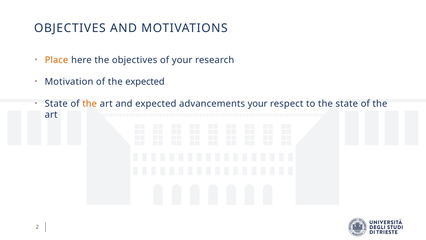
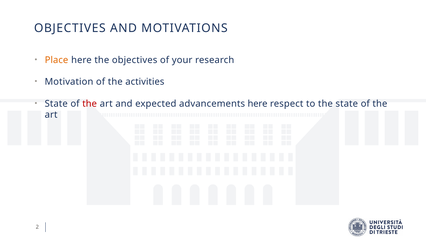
the expected: expected -> activities
the at (90, 103) colour: orange -> red
advancements your: your -> here
